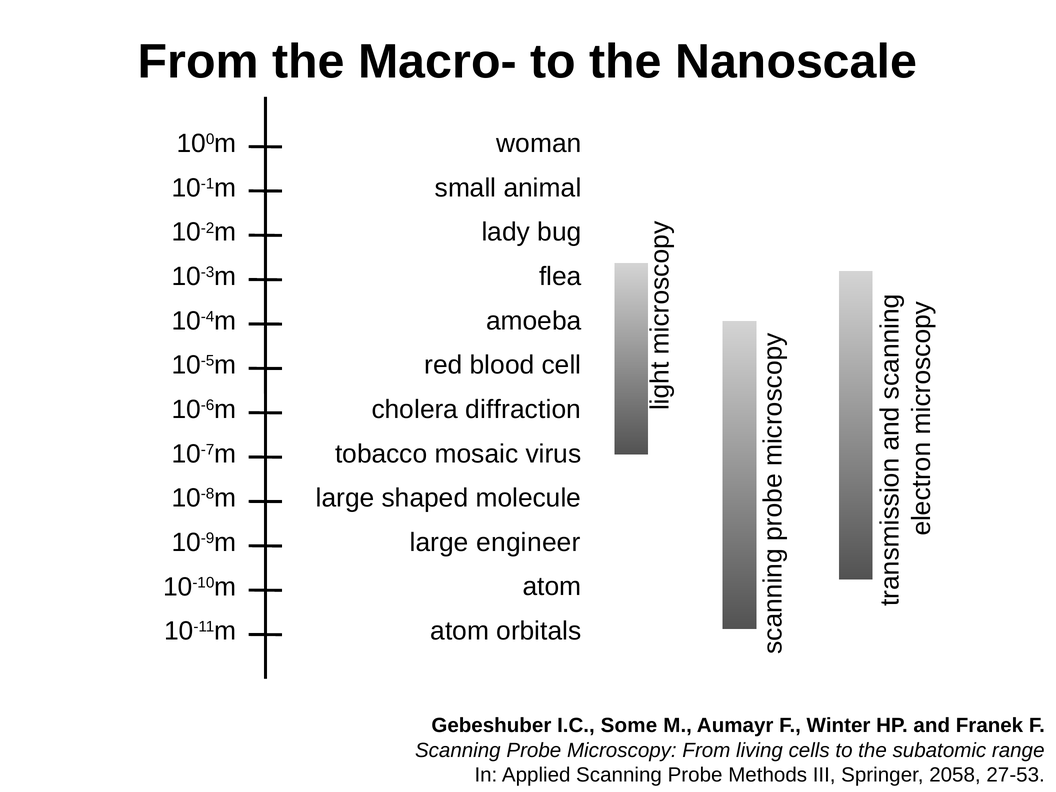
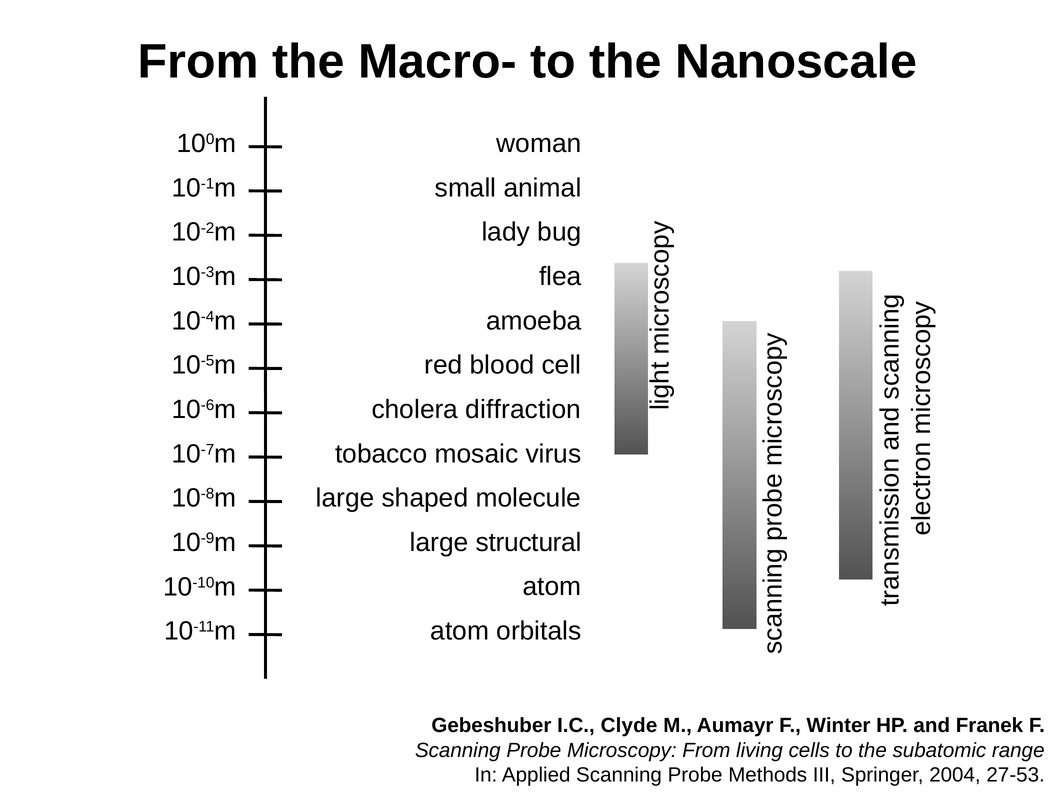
engineer: engineer -> structural
Some: Some -> Clyde
2058: 2058 -> 2004
